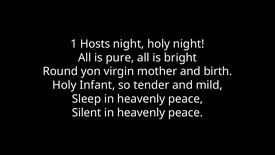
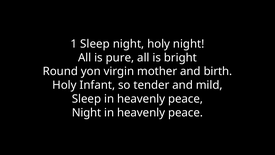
1 Hosts: Hosts -> Sleep
Silent at (87, 113): Silent -> Night
